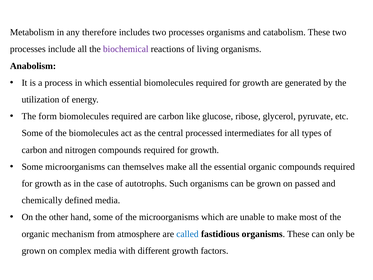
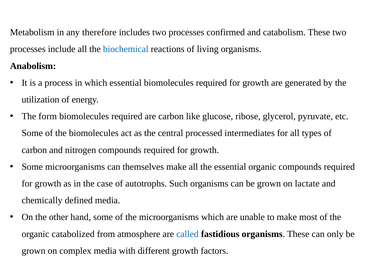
processes organisms: organisms -> confirmed
biochemical colour: purple -> blue
passed: passed -> lactate
mechanism: mechanism -> catabolized
